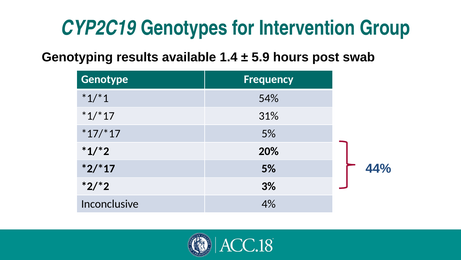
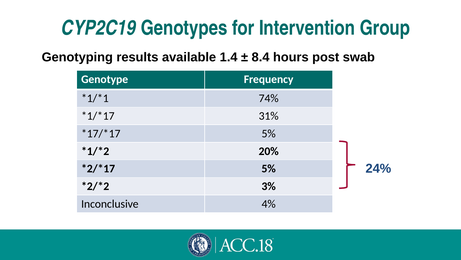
5.9: 5.9 -> 8.4
54%: 54% -> 74%
44%: 44% -> 24%
